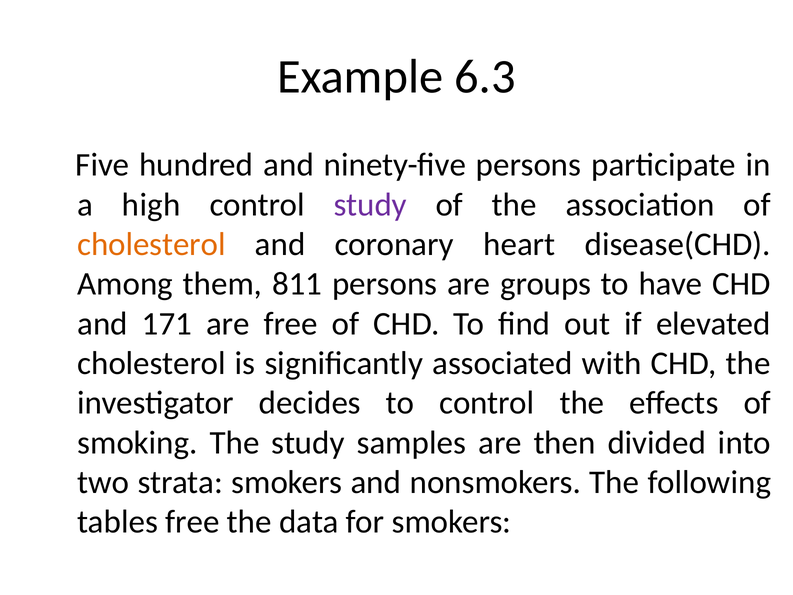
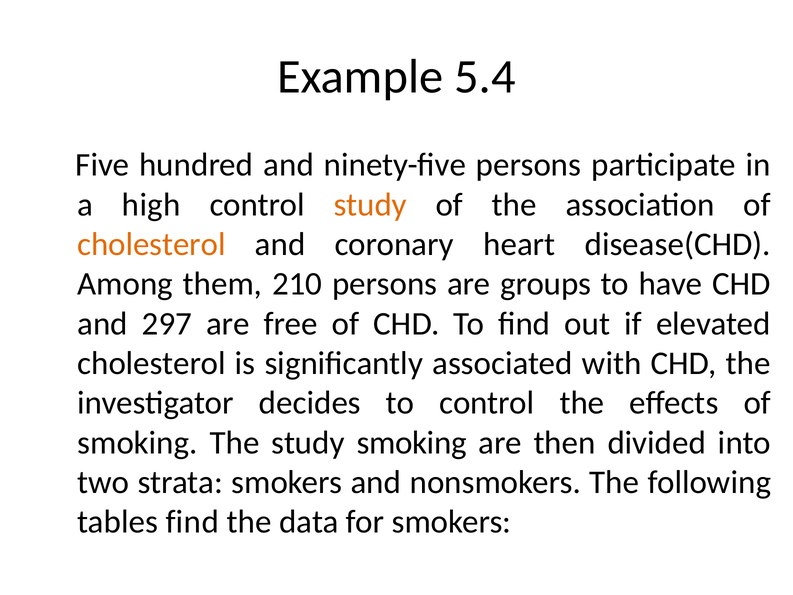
6.3: 6.3 -> 5.4
study at (370, 205) colour: purple -> orange
811: 811 -> 210
171: 171 -> 297
study samples: samples -> smoking
tables free: free -> find
